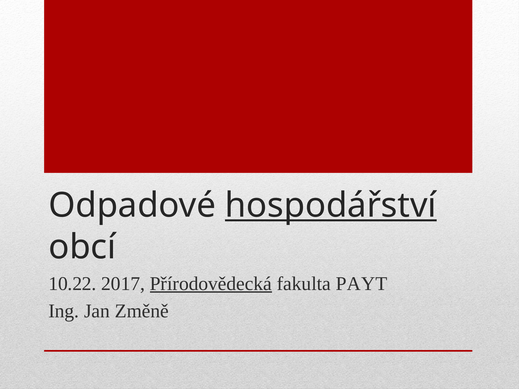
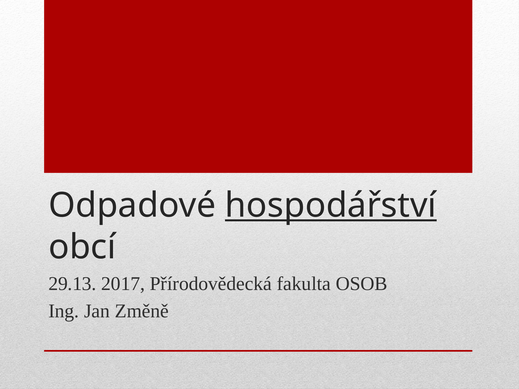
10.22: 10.22 -> 29.13
Přírodovědecká underline: present -> none
PAYT: PAYT -> OSOB
